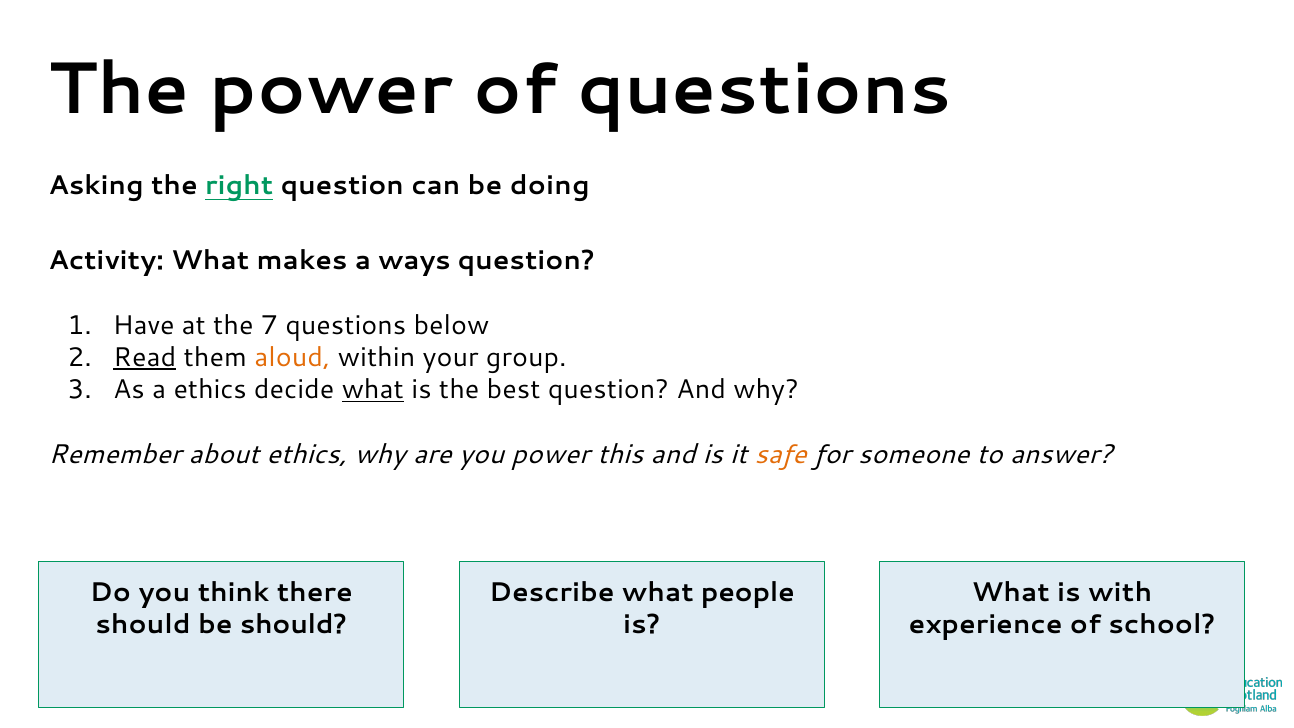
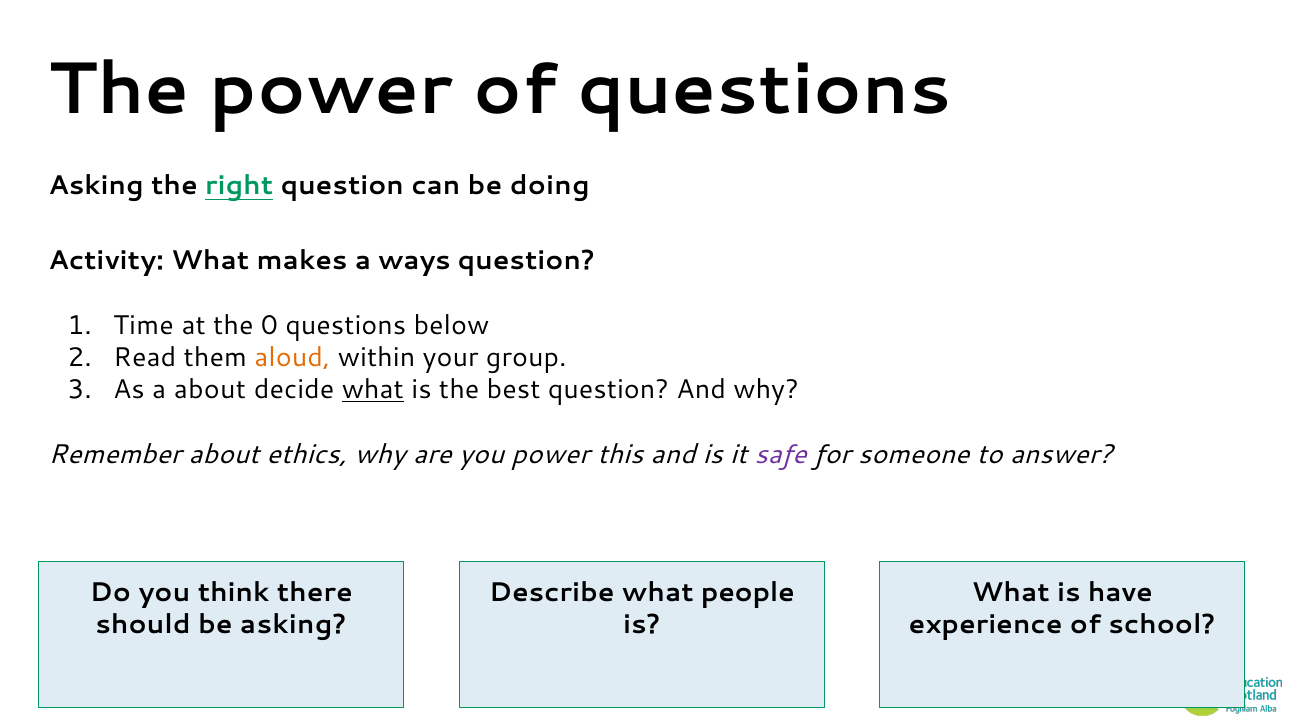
Have: Have -> Time
7: 7 -> 0
Read underline: present -> none
a ethics: ethics -> about
safe colour: orange -> purple
with: with -> have
be should: should -> asking
